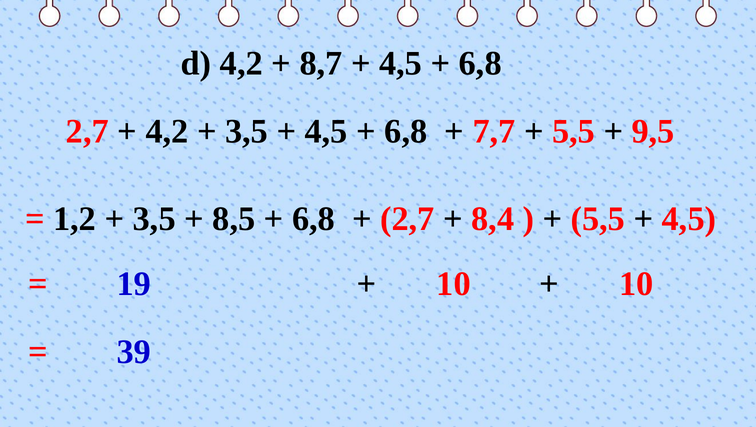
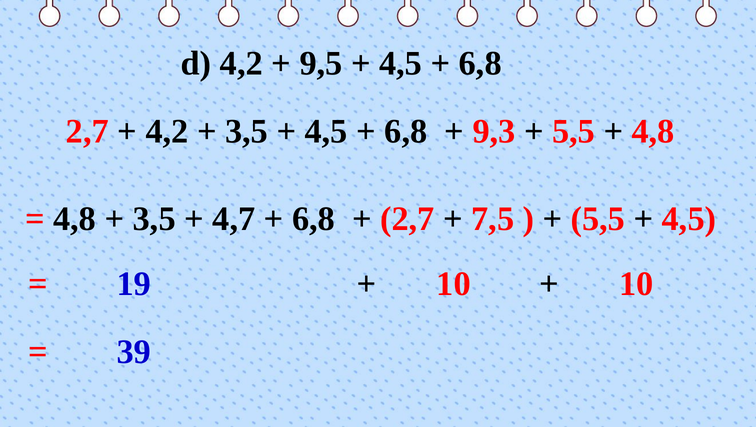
8,7: 8,7 -> 9,5
7,7: 7,7 -> 9,3
9,5 at (653, 131): 9,5 -> 4,8
1,2 at (75, 219): 1,2 -> 4,8
8,5: 8,5 -> 4,7
8,4: 8,4 -> 7,5
